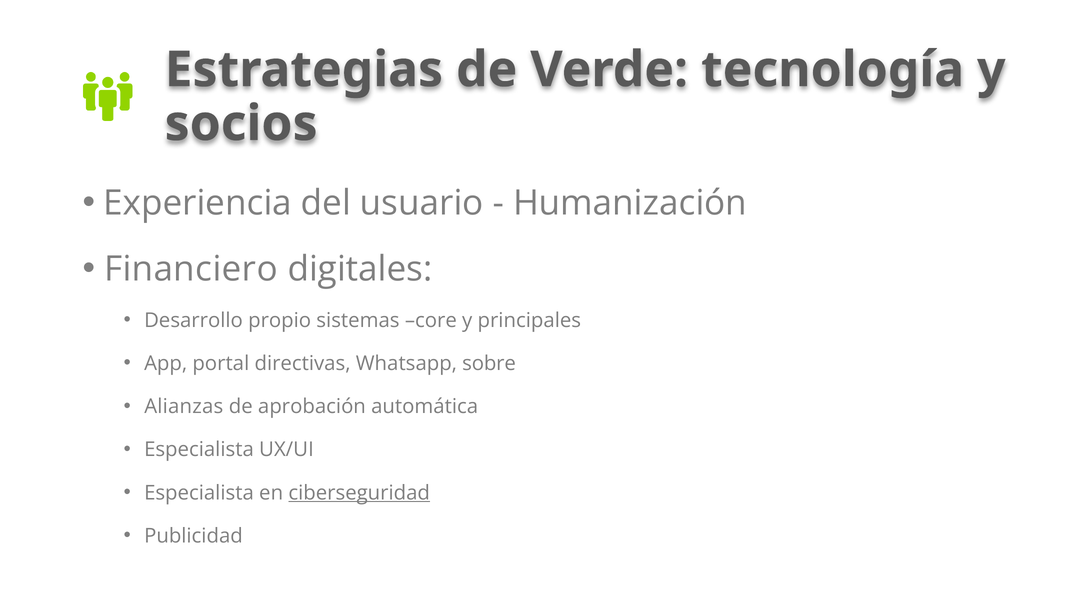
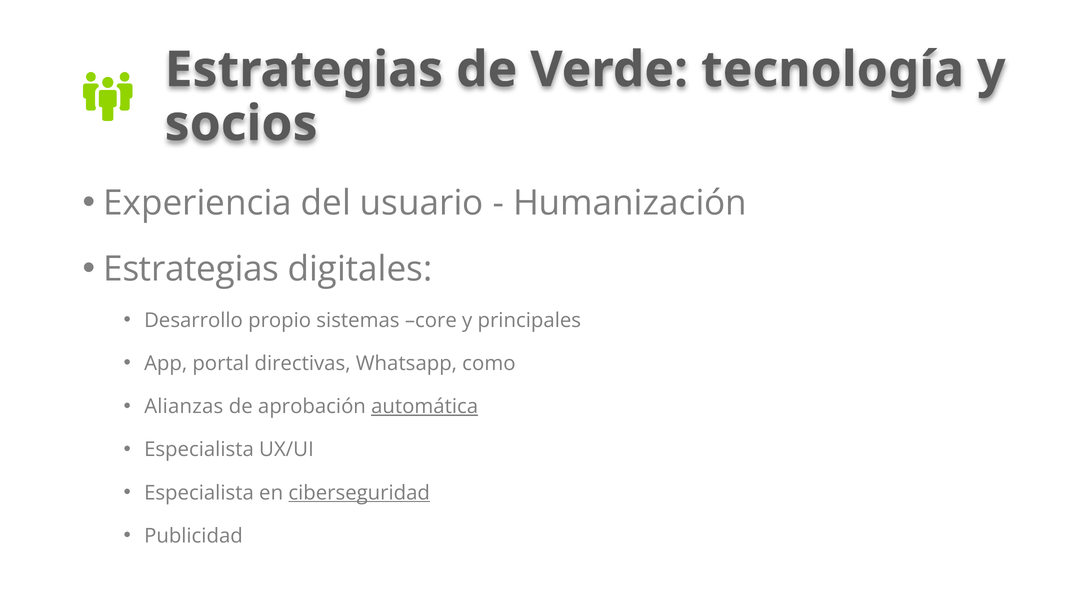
Financiero at (191, 269): Financiero -> Estrategias
sobre: sobre -> como
automática underline: none -> present
